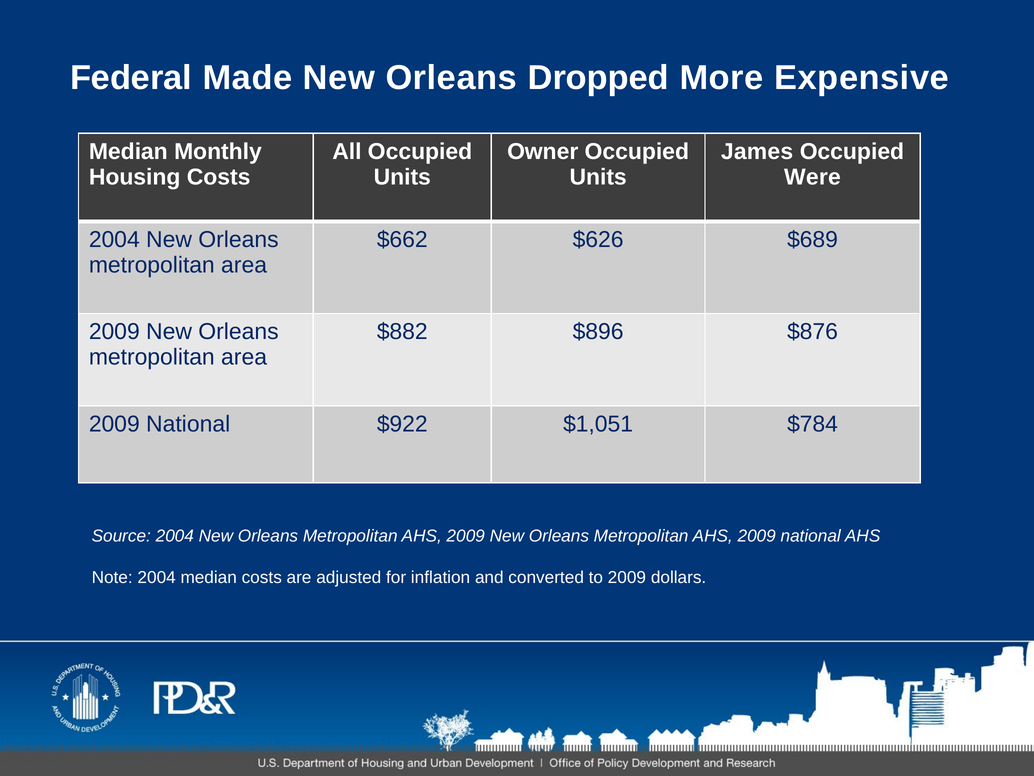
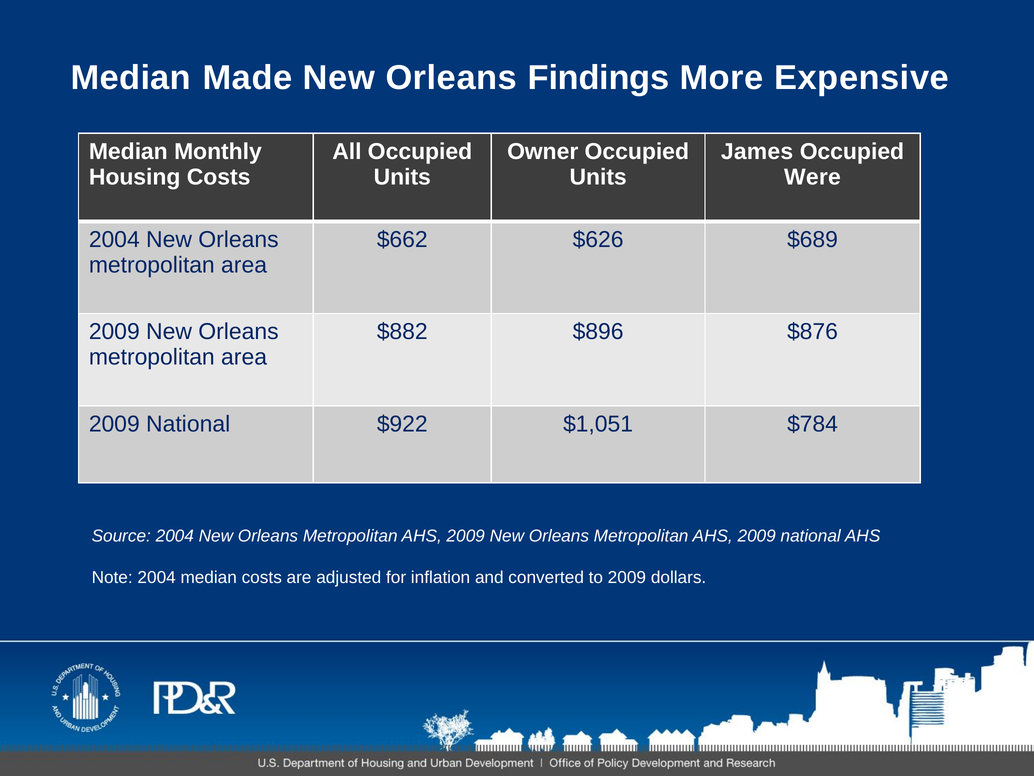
Federal at (131, 78): Federal -> Median
Dropped: Dropped -> Findings
